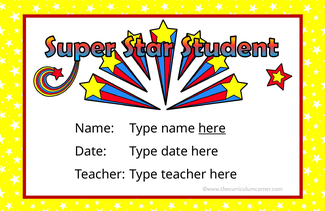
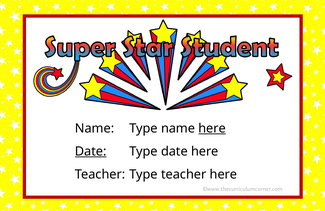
Date at (91, 151) underline: none -> present
